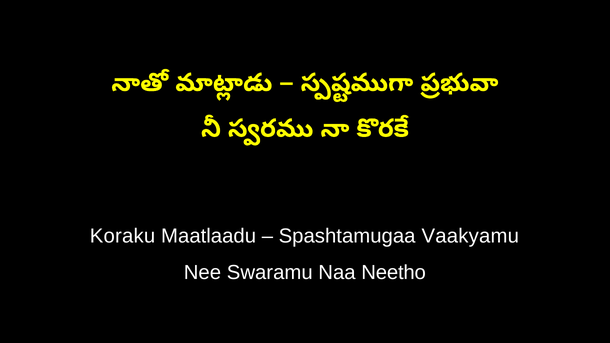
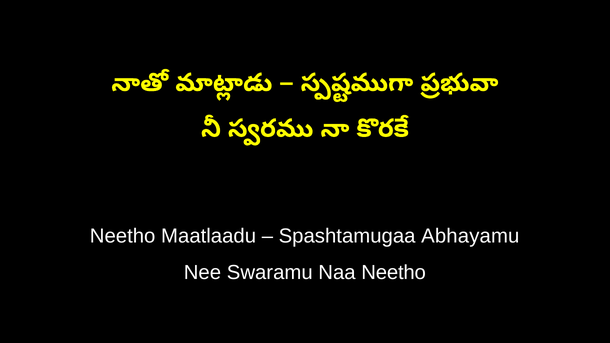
Koraku at (123, 236): Koraku -> Neetho
Vaakyamu: Vaakyamu -> Abhayamu
